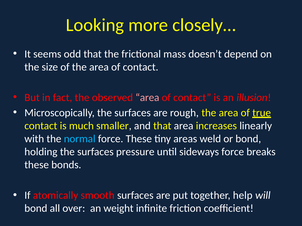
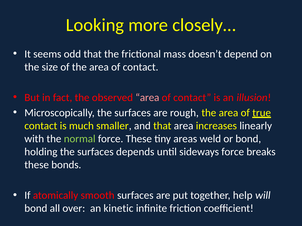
normal colour: light blue -> light green
pressure: pressure -> depends
weight: weight -> kinetic
